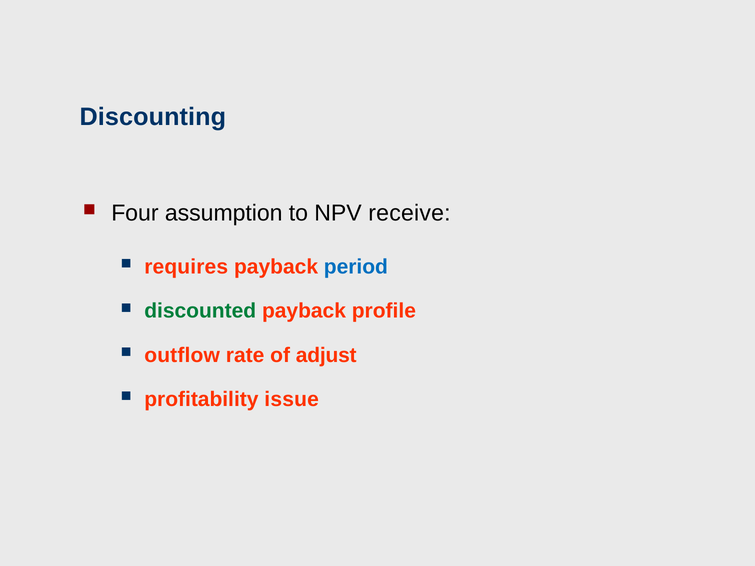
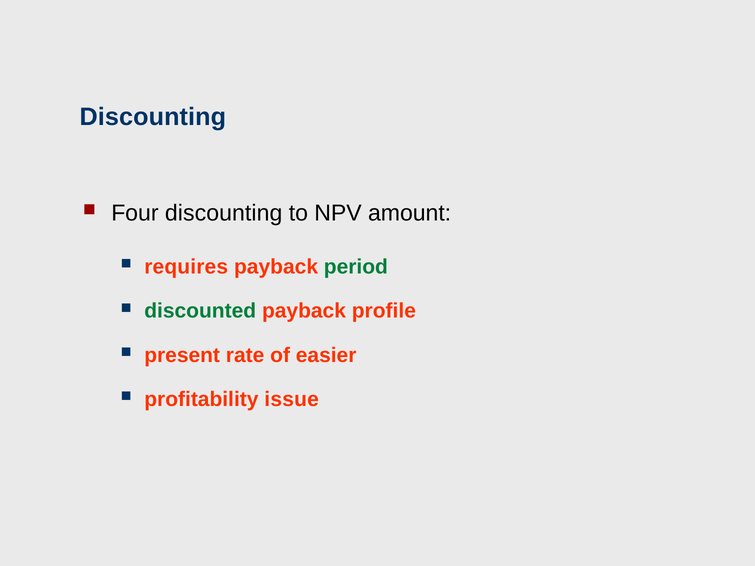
Four assumption: assumption -> discounting
receive: receive -> amount
period colour: blue -> green
outflow: outflow -> present
adjust: adjust -> easier
